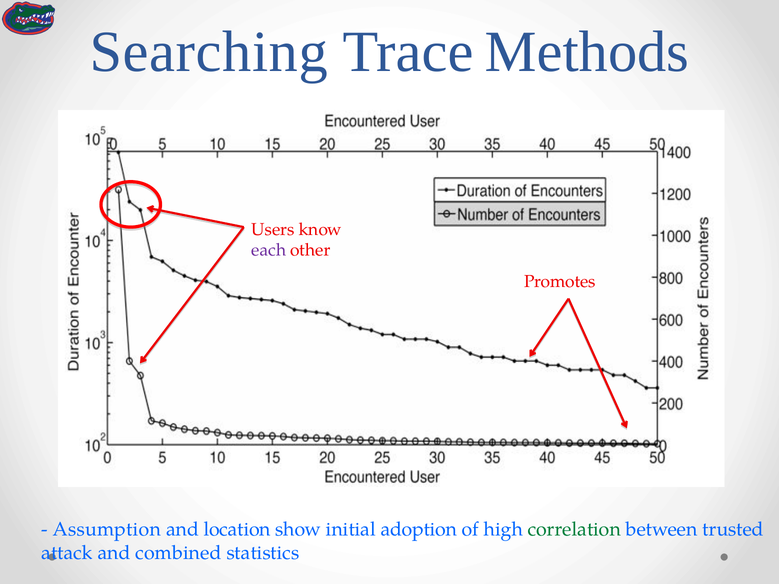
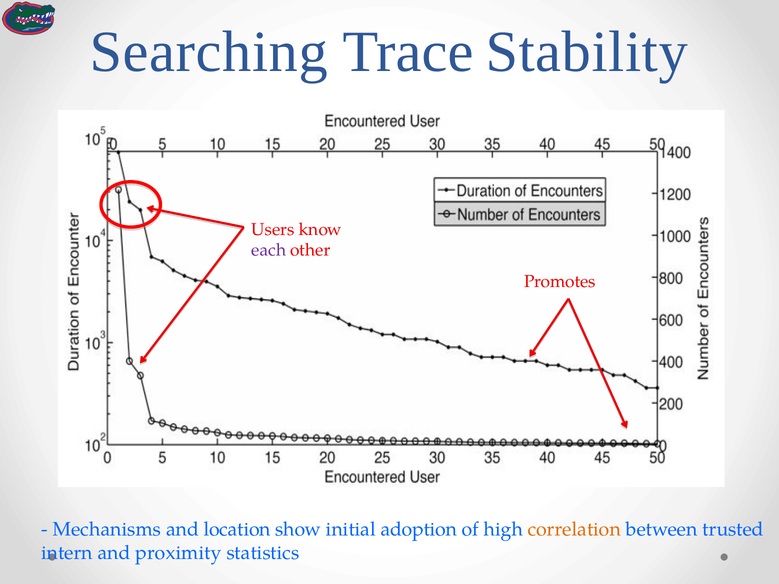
Methods: Methods -> Stability
Assumption: Assumption -> Mechanisms
correlation colour: green -> orange
attack: attack -> intern
combined: combined -> proximity
